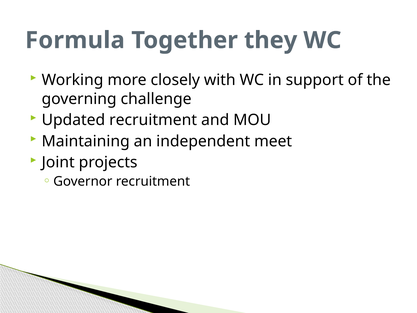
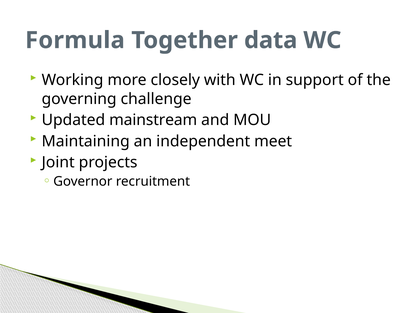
they: they -> data
Updated recruitment: recruitment -> mainstream
